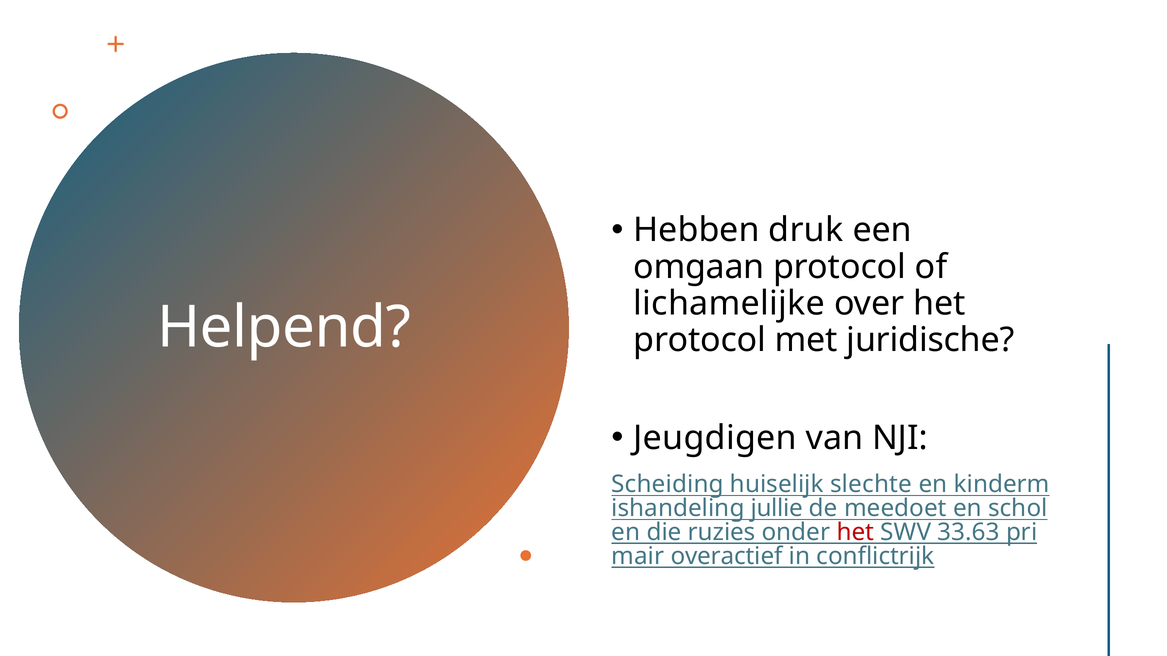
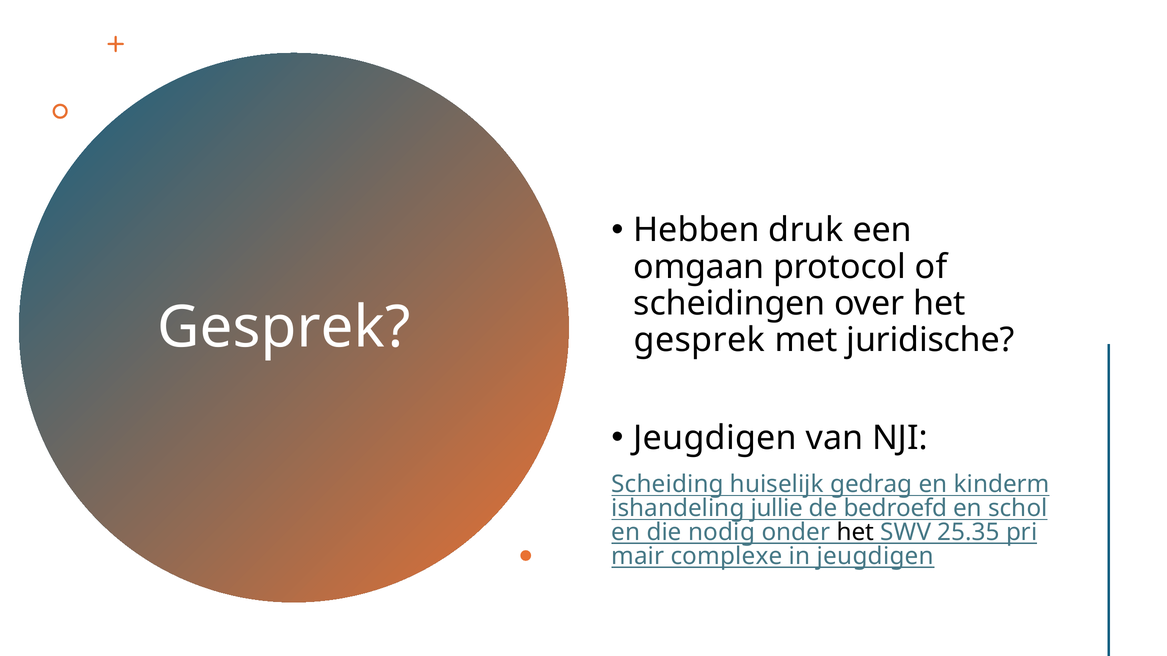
lichamelijke: lichamelijke -> scheidingen
Helpend at (284, 328): Helpend -> Gesprek
protocol at (700, 340): protocol -> gesprek
slechte: slechte -> gedrag
meedoet: meedoet -> bedroefd
ruzies: ruzies -> nodig
het at (855, 533) colour: red -> black
33.63: 33.63 -> 25.35
overactief: overactief -> complexe
in conflictrijk: conflictrijk -> jeugdigen
